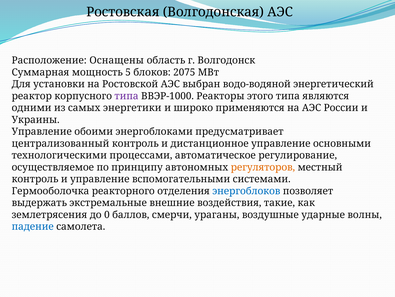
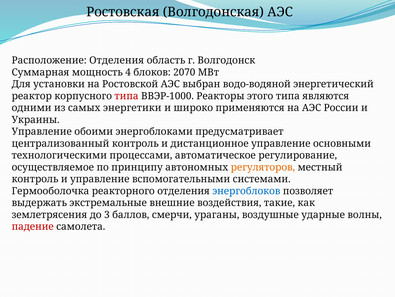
Расположение Оснащены: Оснащены -> Отделения
5: 5 -> 4
2075: 2075 -> 2070
типа at (127, 96) colour: purple -> red
0: 0 -> 3
падение colour: blue -> red
